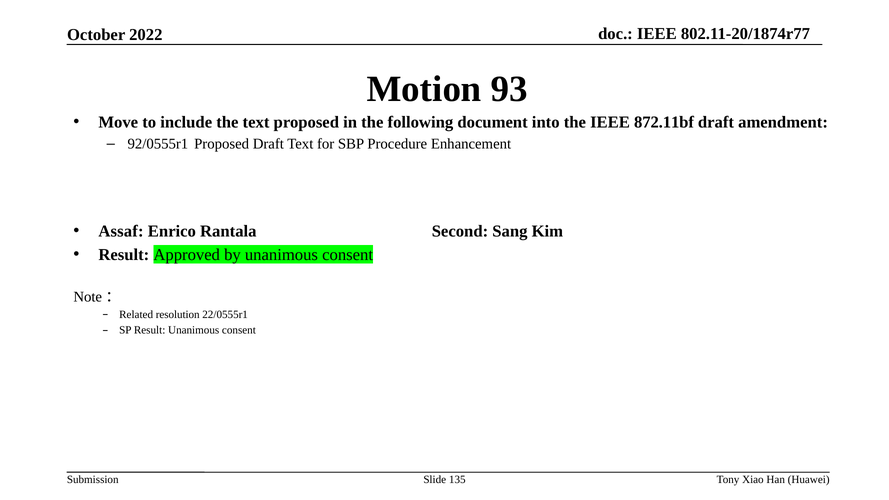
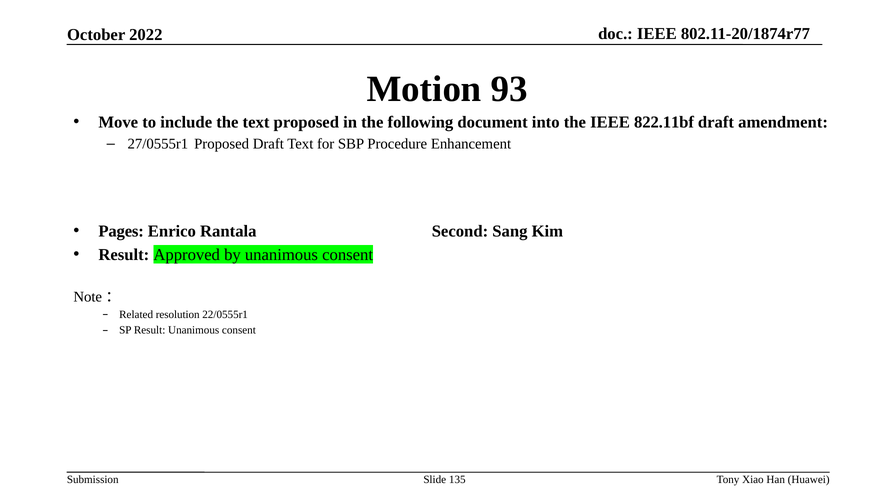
872.11bf: 872.11bf -> 822.11bf
92/0555r1: 92/0555r1 -> 27/0555r1
Assaf: Assaf -> Pages
